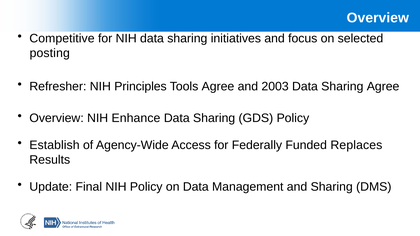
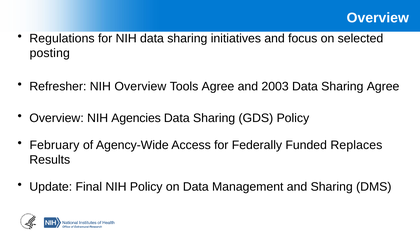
Competitive: Competitive -> Regulations
NIH Principles: Principles -> Overview
Enhance: Enhance -> Agencies
Establish: Establish -> February
